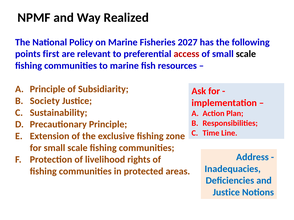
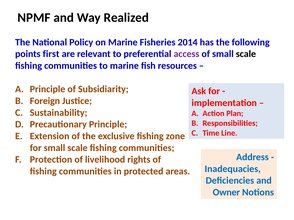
2027: 2027 -> 2014
access colour: red -> purple
Society: Society -> Foreign
Justice at (226, 193): Justice -> Owner
